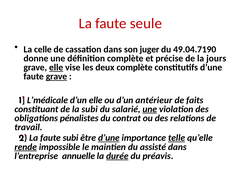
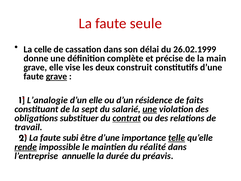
juger: juger -> délai
49.04.7190: 49.04.7190 -> 26.02.1999
jours: jours -> main
elle at (56, 67) underline: present -> none
deux complète: complète -> construit
L’médicale: L’médicale -> L’analogie
antérieur: antérieur -> résidence
la subi: subi -> sept
pénalistes: pénalistes -> substituer
contrat underline: none -> present
d’une at (109, 138) underline: present -> none
assisté: assisté -> réalité
durée underline: present -> none
